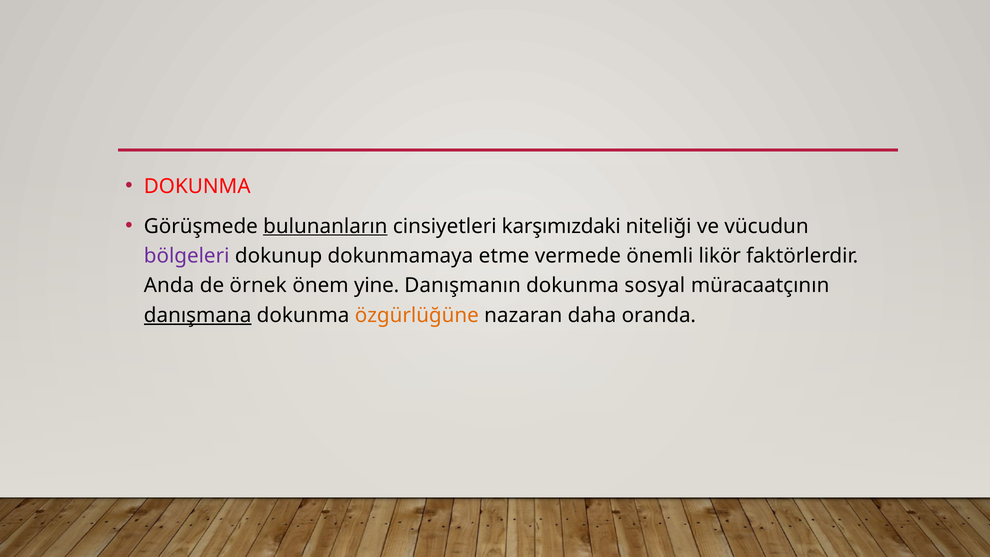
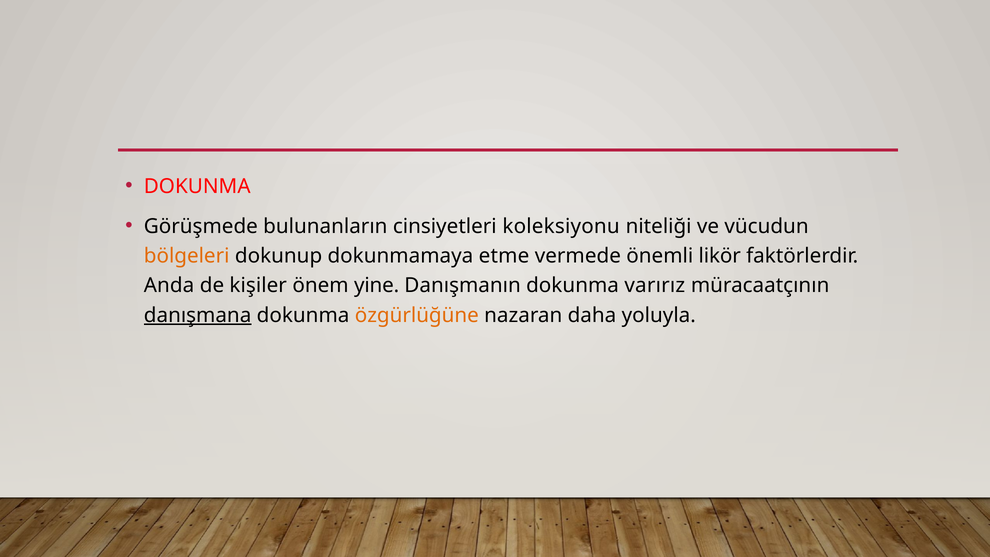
bulunanların underline: present -> none
karşımızdaki: karşımızdaki -> koleksiyonu
bölgeleri colour: purple -> orange
örnek: örnek -> kişiler
sosyal: sosyal -> varırız
oranda: oranda -> yoluyla
